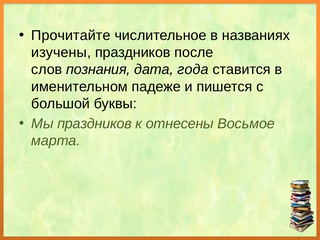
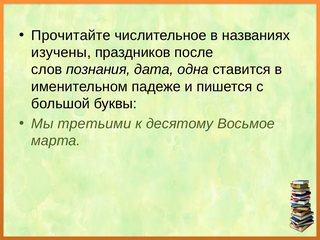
года: года -> одна
Мы праздников: праздников -> третьими
отнесены: отнесены -> десятому
